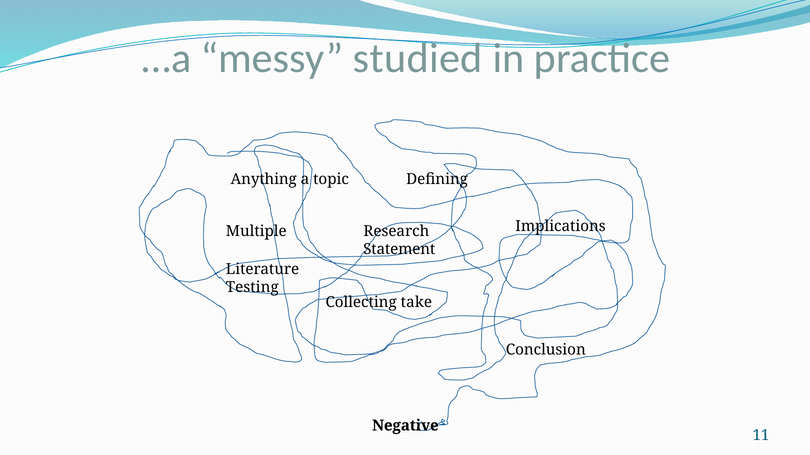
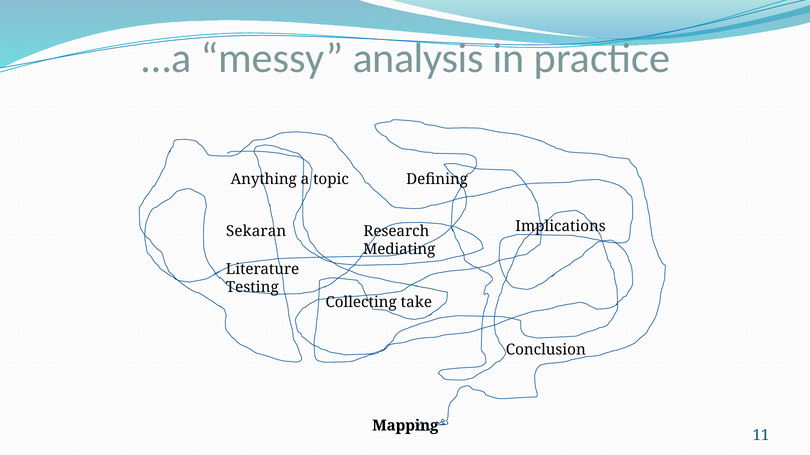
studied: studied -> analysis
Multiple: Multiple -> Sekaran
Statement: Statement -> Mediating
Negative: Negative -> Mapping
